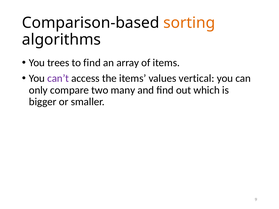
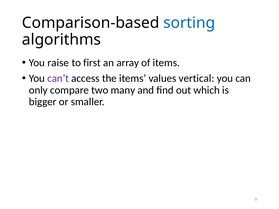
sorting colour: orange -> blue
trees: trees -> raise
to find: find -> first
